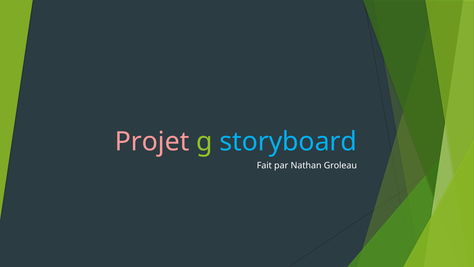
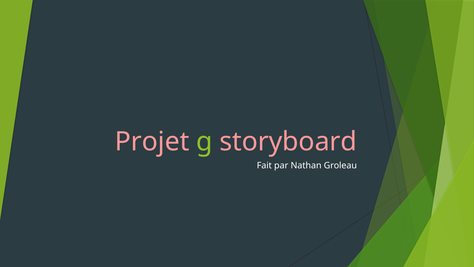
storyboard colour: light blue -> pink
